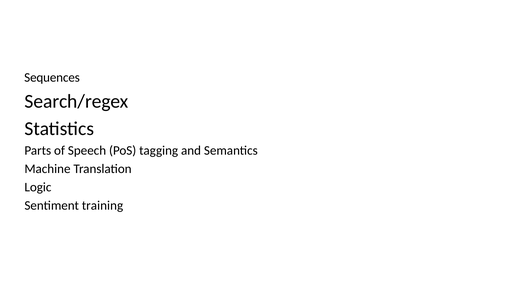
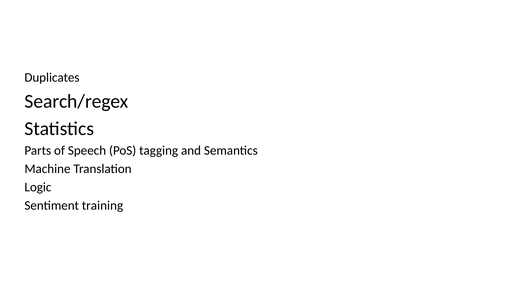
Sequences: Sequences -> Duplicates
